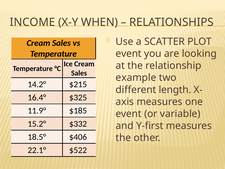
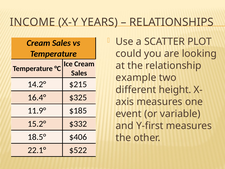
WHEN: WHEN -> YEARS
event at (129, 54): event -> could
length: length -> height
